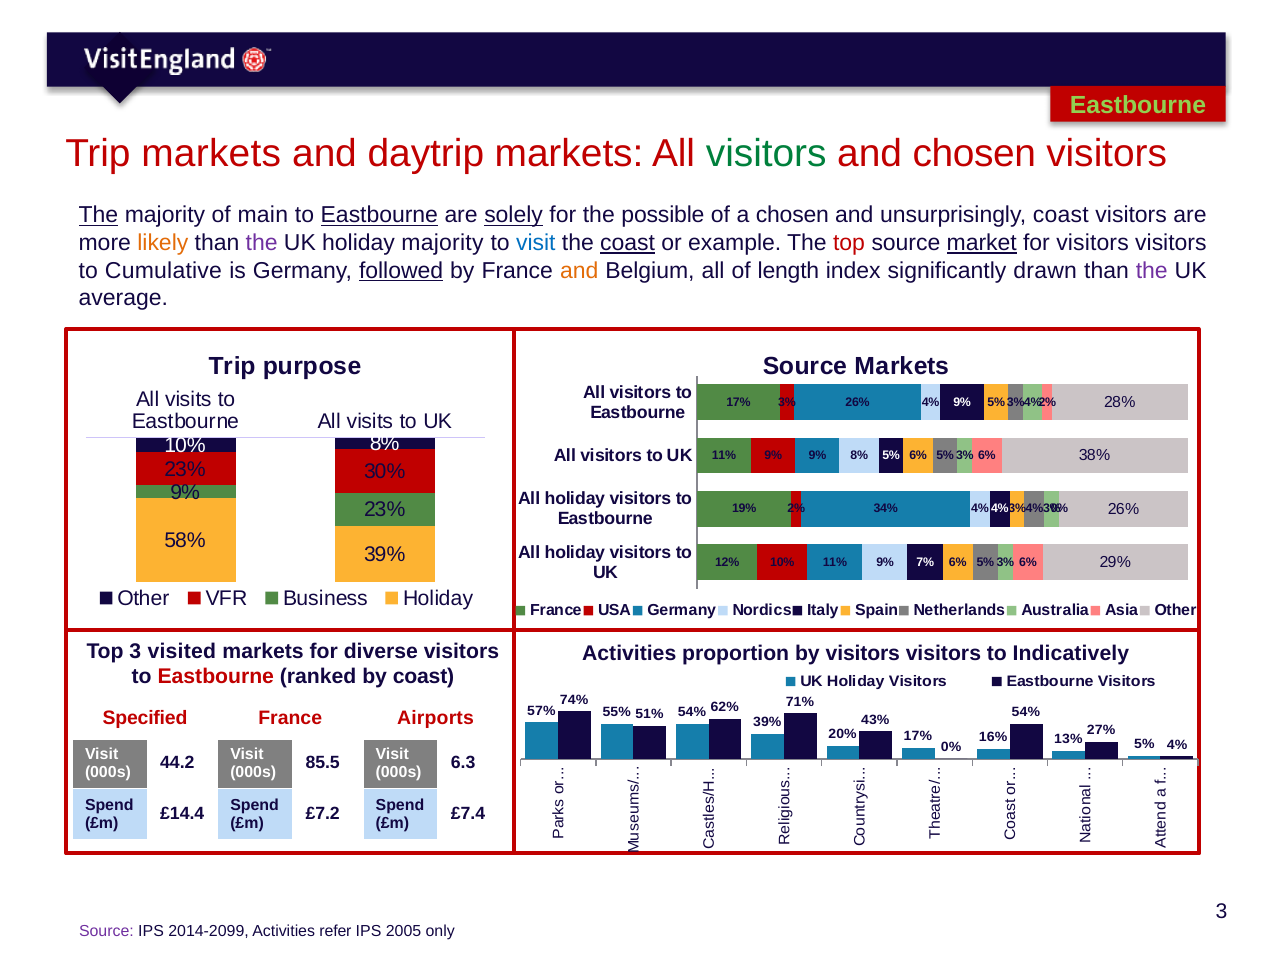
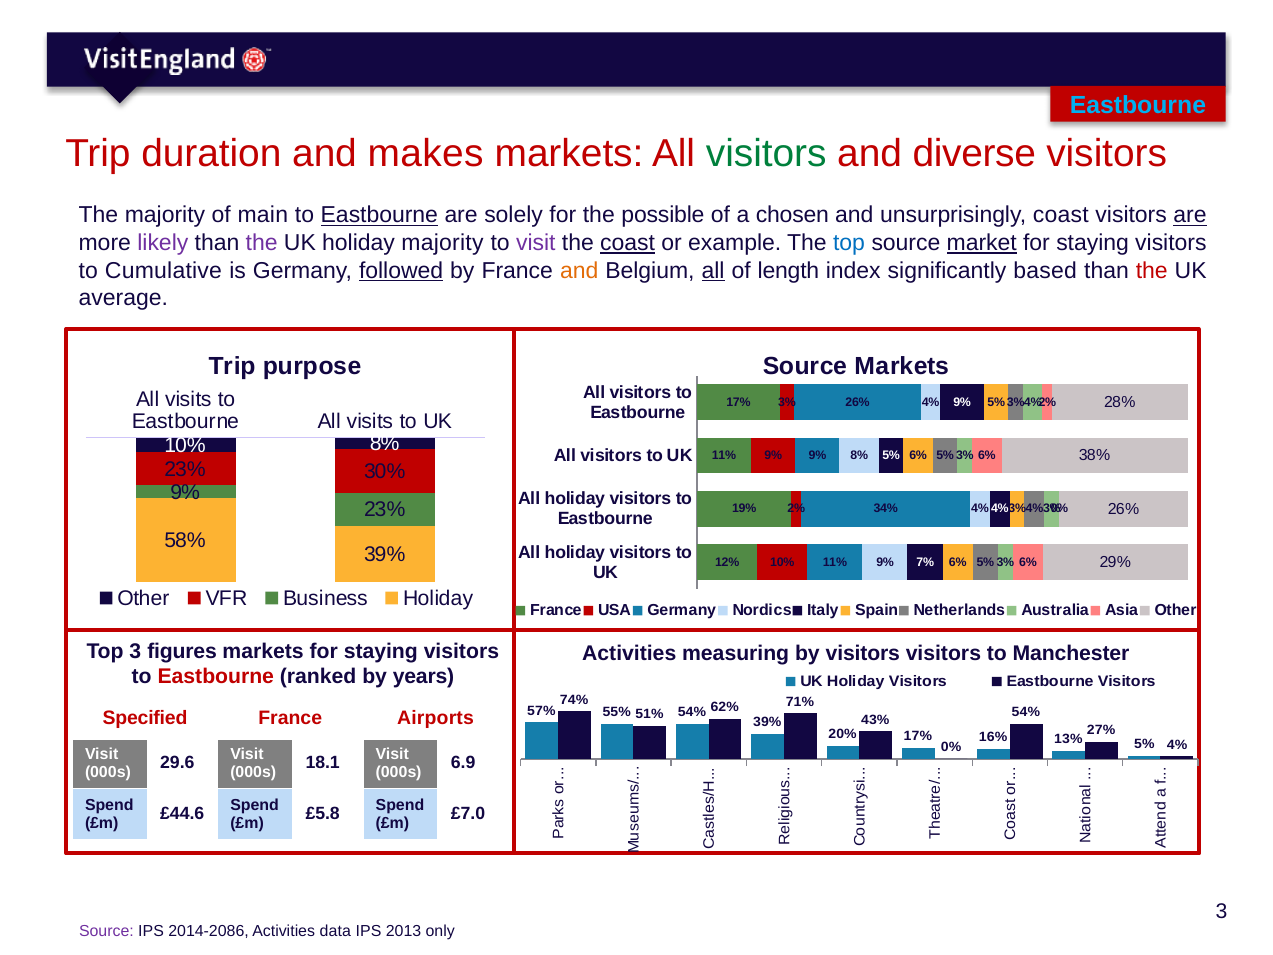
Eastbourne at (1138, 105) colour: light green -> light blue
Trip markets: markets -> duration
daytrip: daytrip -> makes
and chosen: chosen -> diverse
The at (99, 215) underline: present -> none
solely underline: present -> none
are at (1190, 215) underline: none -> present
likely colour: orange -> purple
visit at (536, 243) colour: blue -> purple
top at (849, 243) colour: red -> blue
visitors at (1093, 243): visitors -> staying
all at (713, 271) underline: none -> present
drawn: drawn -> based
the at (1152, 271) colour: purple -> red
visited: visited -> figures
markets for diverse: diverse -> staying
proportion: proportion -> measuring
Indicatively: Indicatively -> Manchester
by coast: coast -> years
44.2: 44.2 -> 29.6
85.5: 85.5 -> 18.1
6.3: 6.3 -> 6.9
£14.4: £14.4 -> £44.6
£7.2: £7.2 -> £5.8
£7.4: £7.4 -> £7.0
2014-2099: 2014-2099 -> 2014-2086
refer: refer -> data
2005: 2005 -> 2013
